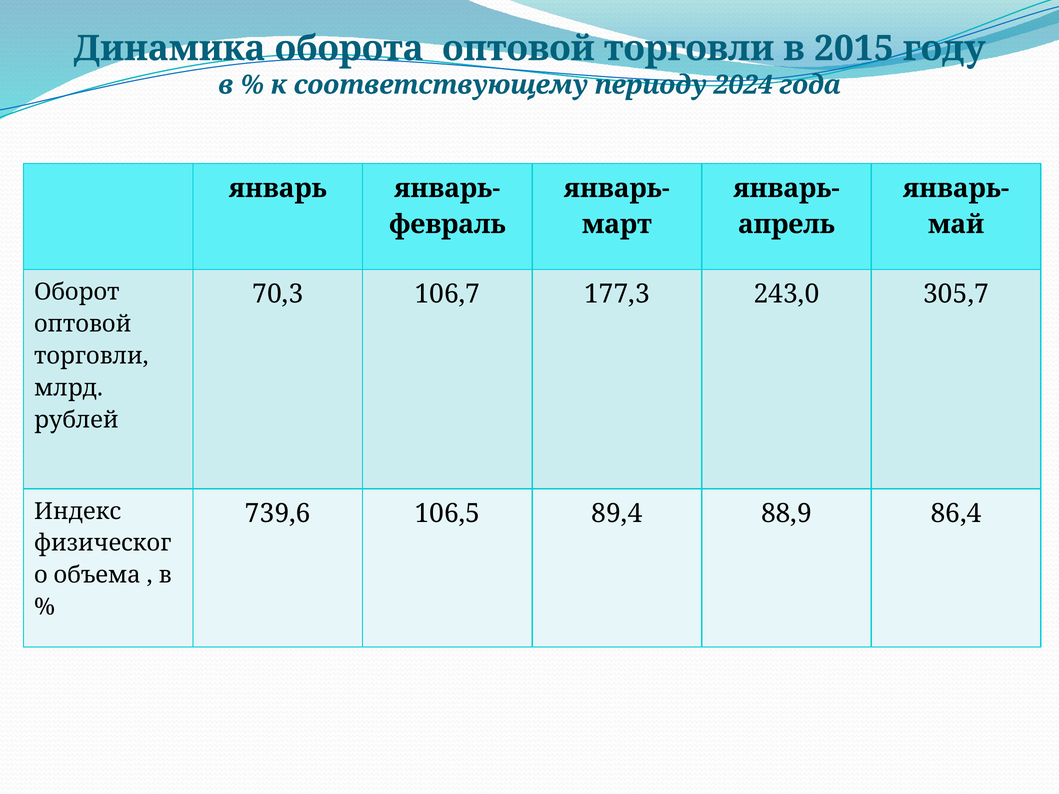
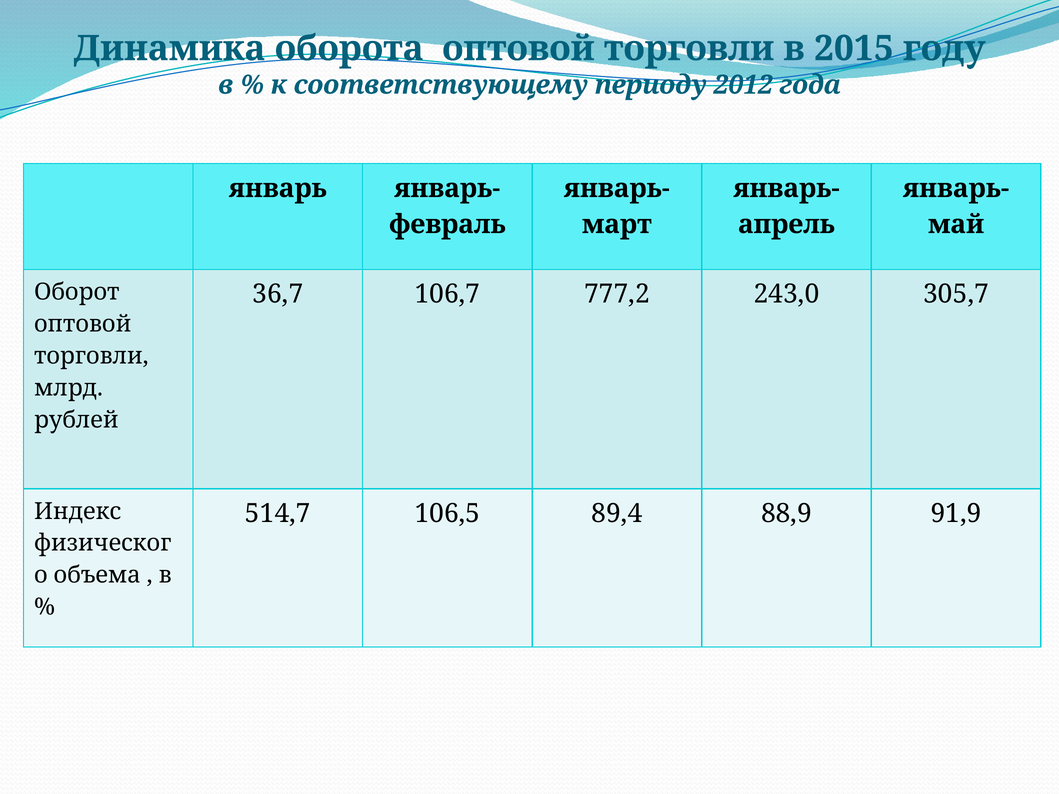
2024: 2024 -> 2012
70,3: 70,3 -> 36,7
177,3: 177,3 -> 777,2
739,6: 739,6 -> 514,7
86,4: 86,4 -> 91,9
